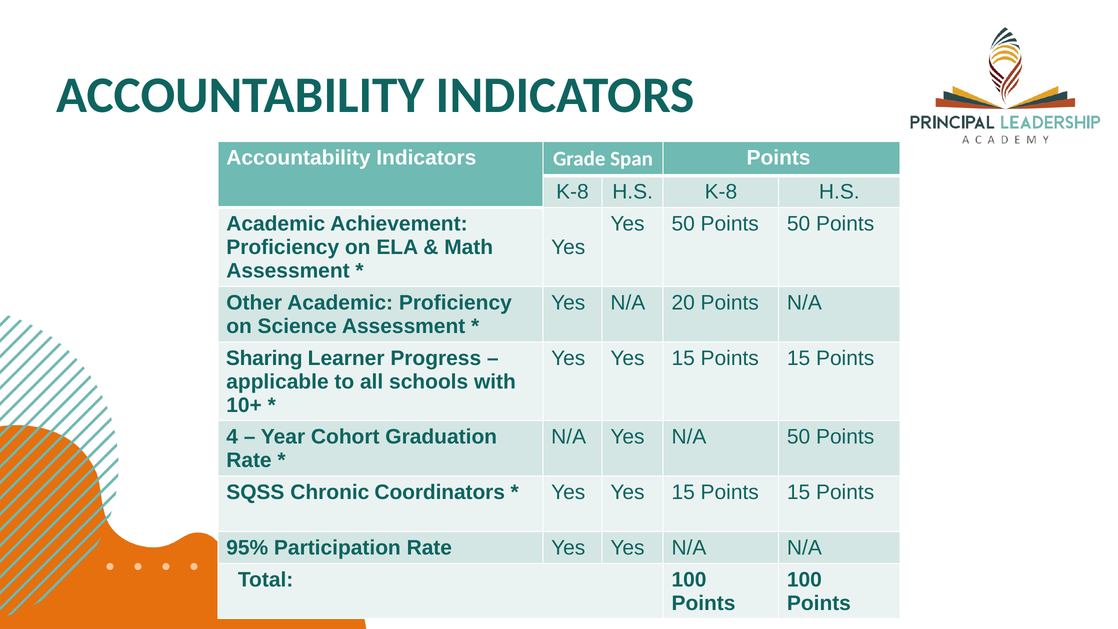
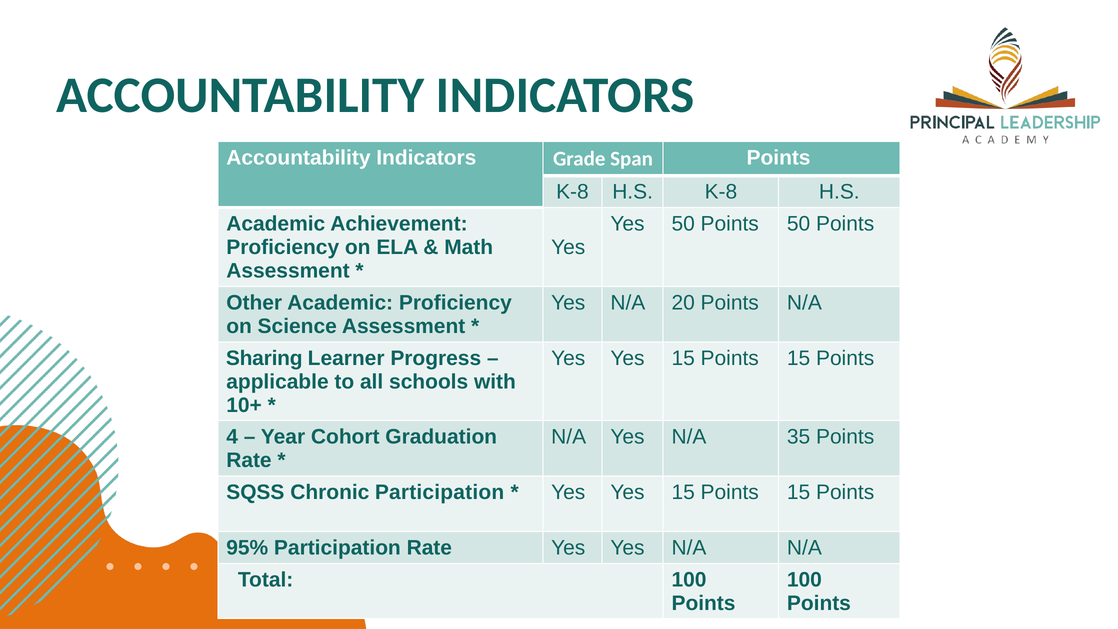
N/A 50: 50 -> 35
Chronic Coordinators: Coordinators -> Participation
